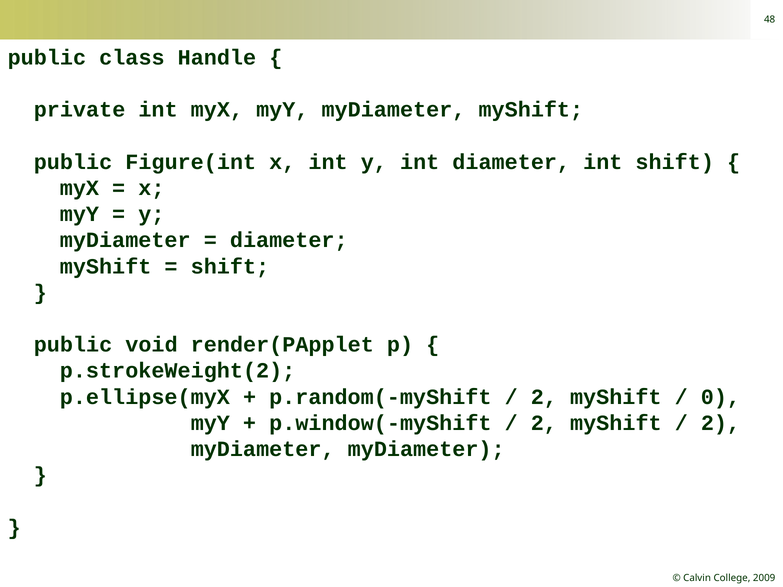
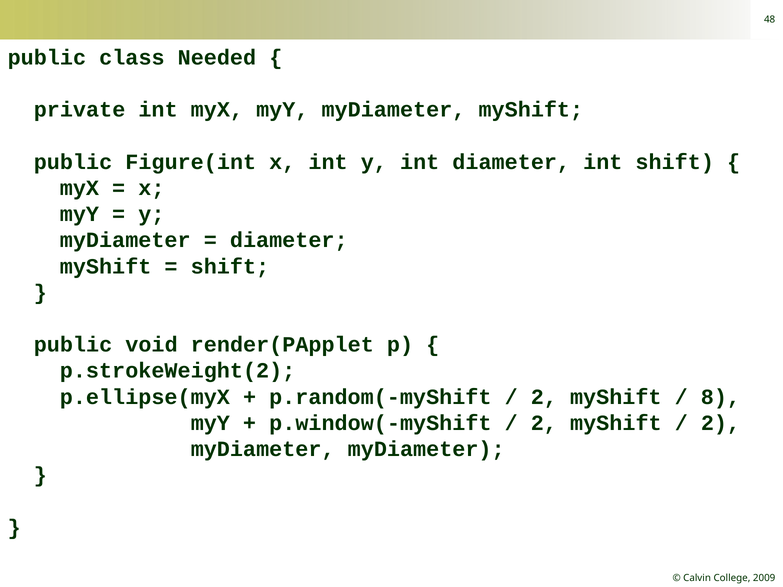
Handle: Handle -> Needed
0: 0 -> 8
